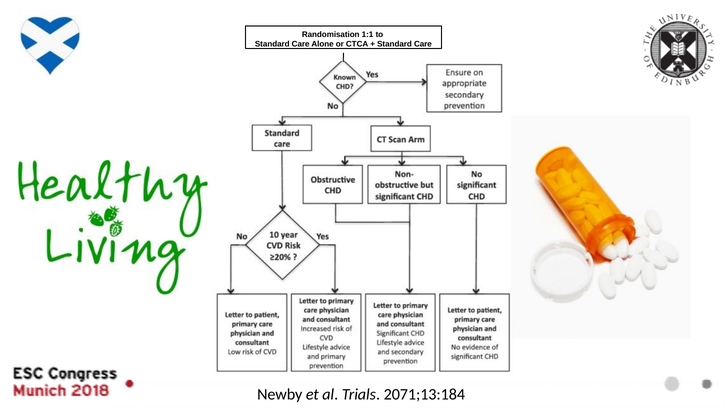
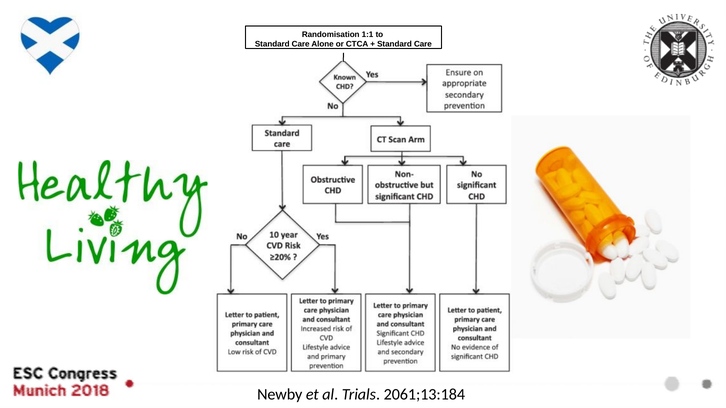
2071;13:184: 2071;13:184 -> 2061;13:184
